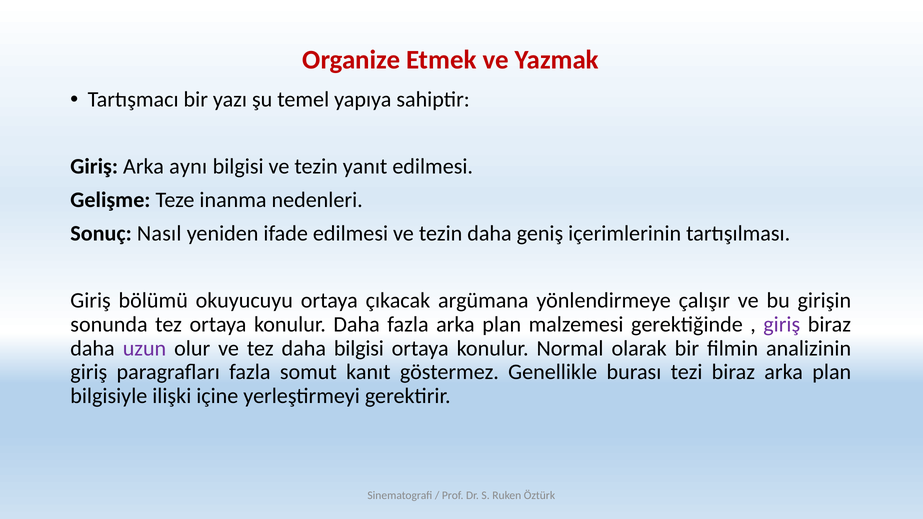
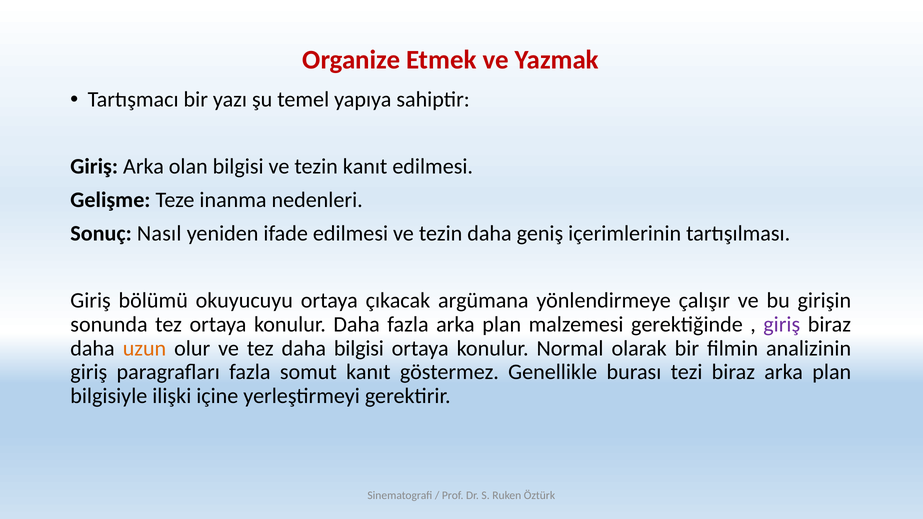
aynı: aynı -> olan
tezin yanıt: yanıt -> kanıt
uzun colour: purple -> orange
